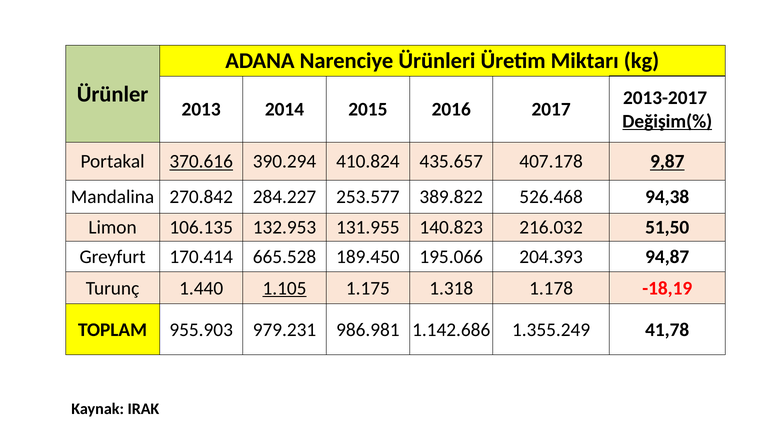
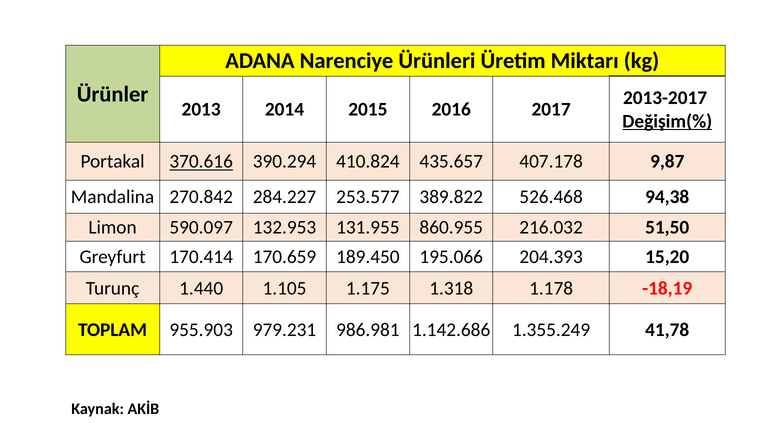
9,87 underline: present -> none
106.135: 106.135 -> 590.097
140.823: 140.823 -> 860.955
665.528: 665.528 -> 170.659
94,87: 94,87 -> 15,20
1.105 underline: present -> none
IRAK: IRAK -> AKİB
